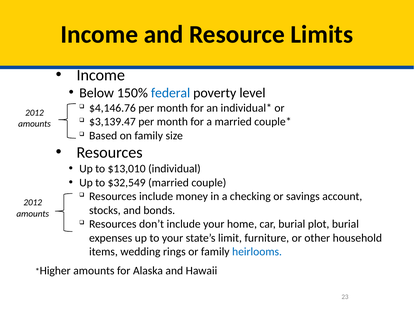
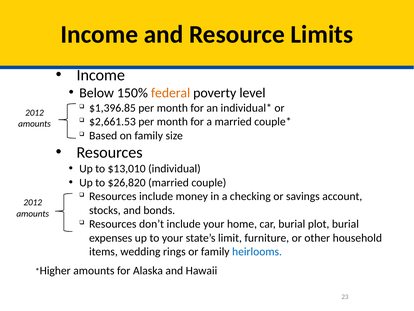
federal colour: blue -> orange
$4,146.76: $4,146.76 -> $1,396.85
$3,139.47: $3,139.47 -> $2,661.53
$32,549: $32,549 -> $26,820
